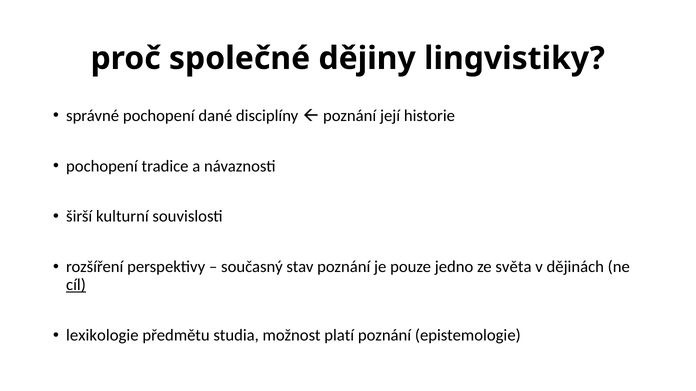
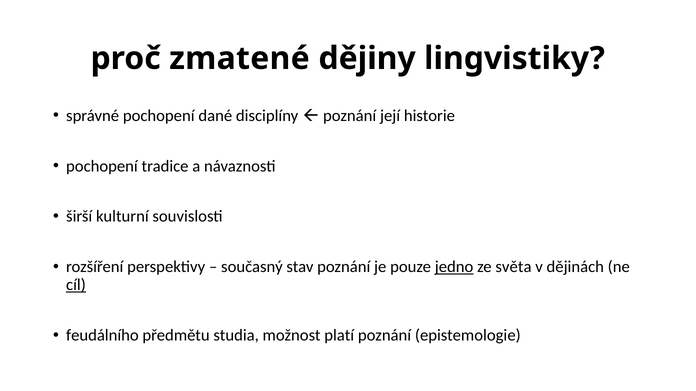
společné: společné -> zmatené
jedno underline: none -> present
lexikologie: lexikologie -> feudálního
